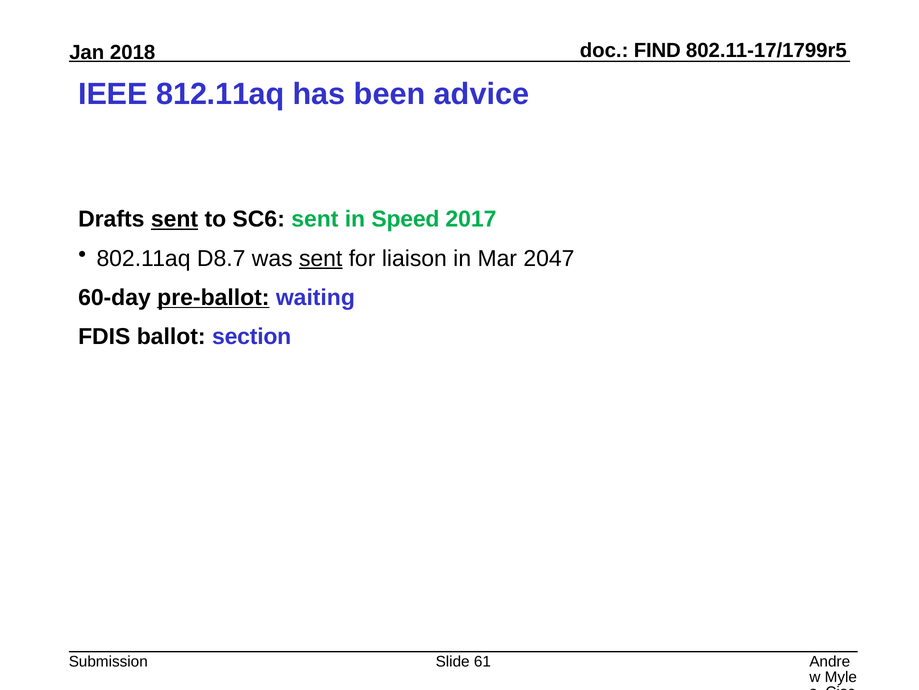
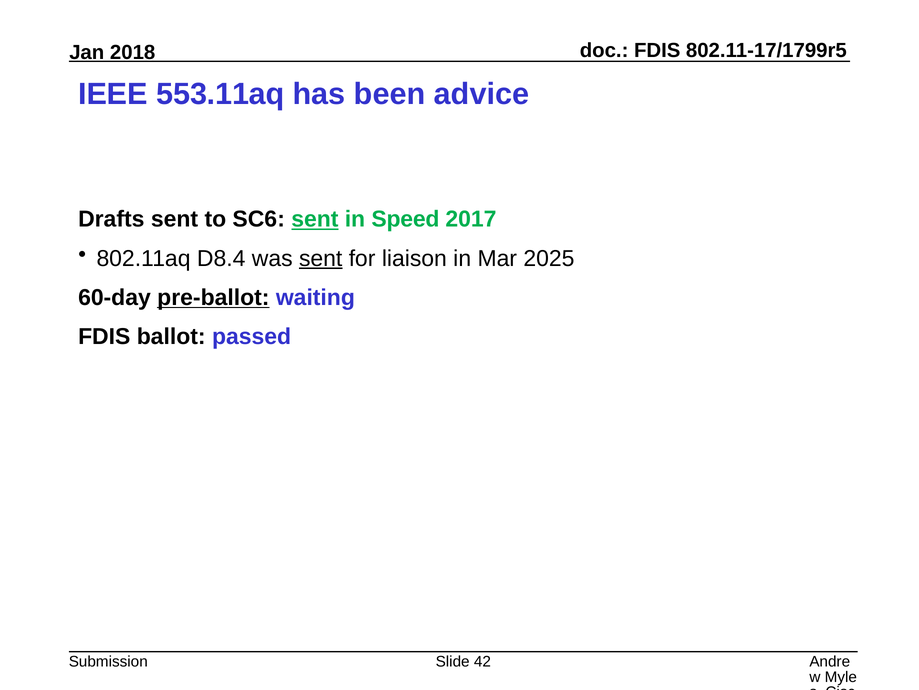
FIND at (657, 50): FIND -> FDIS
812.11aq: 812.11aq -> 553.11aq
sent at (175, 219) underline: present -> none
sent at (315, 219) underline: none -> present
D8.7: D8.7 -> D8.4
2047: 2047 -> 2025
section: section -> passed
61: 61 -> 42
